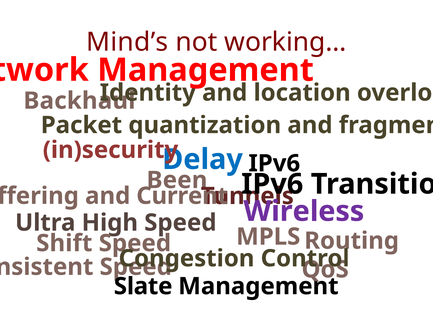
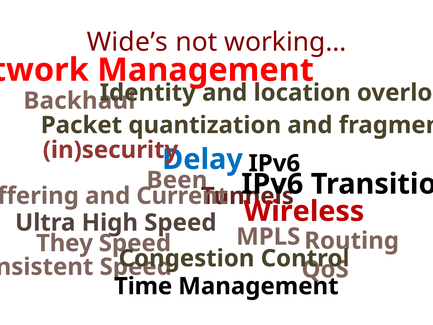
Mind’s: Mind’s -> Wide’s
Wireless colour: purple -> red
Shift: Shift -> They
Slate: Slate -> Time
